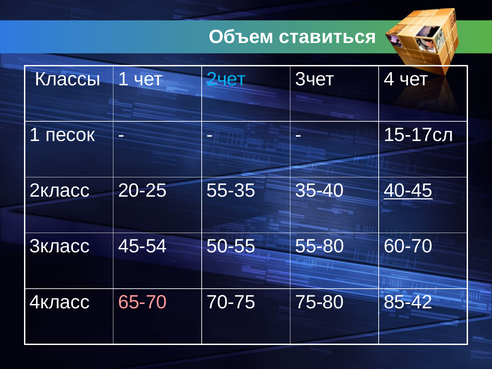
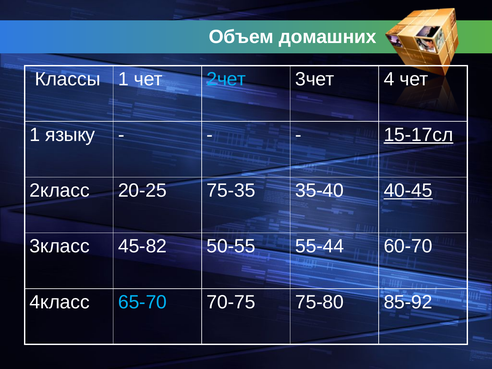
ставиться: ставиться -> домашних
песок: песок -> языку
15-17сл underline: none -> present
55-35: 55-35 -> 75-35
45-54: 45-54 -> 45-82
55-80: 55-80 -> 55-44
65-70 colour: pink -> light blue
85-42: 85-42 -> 85-92
